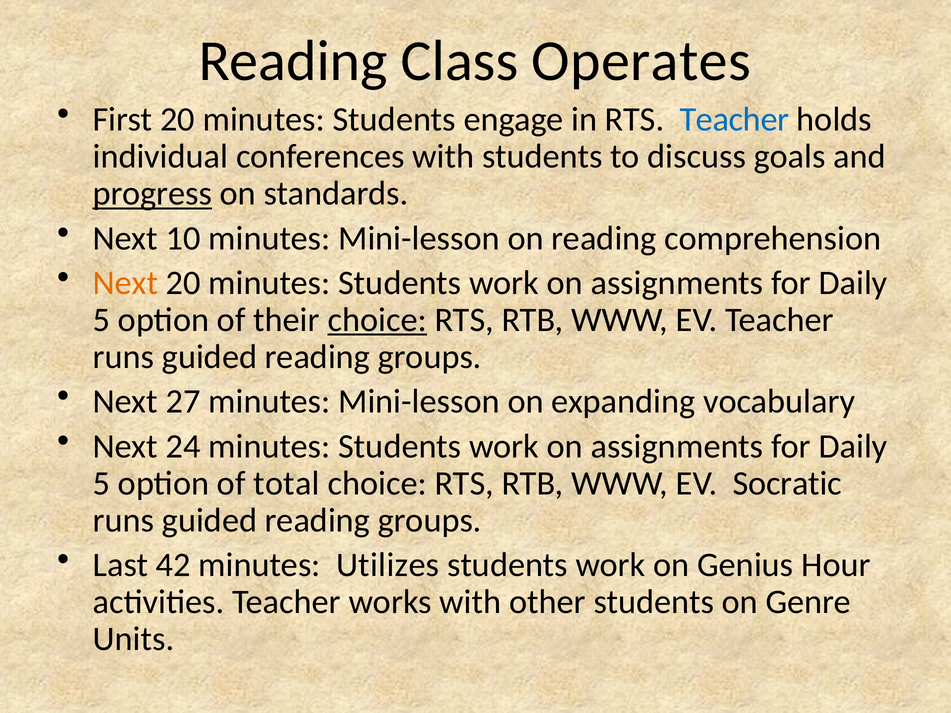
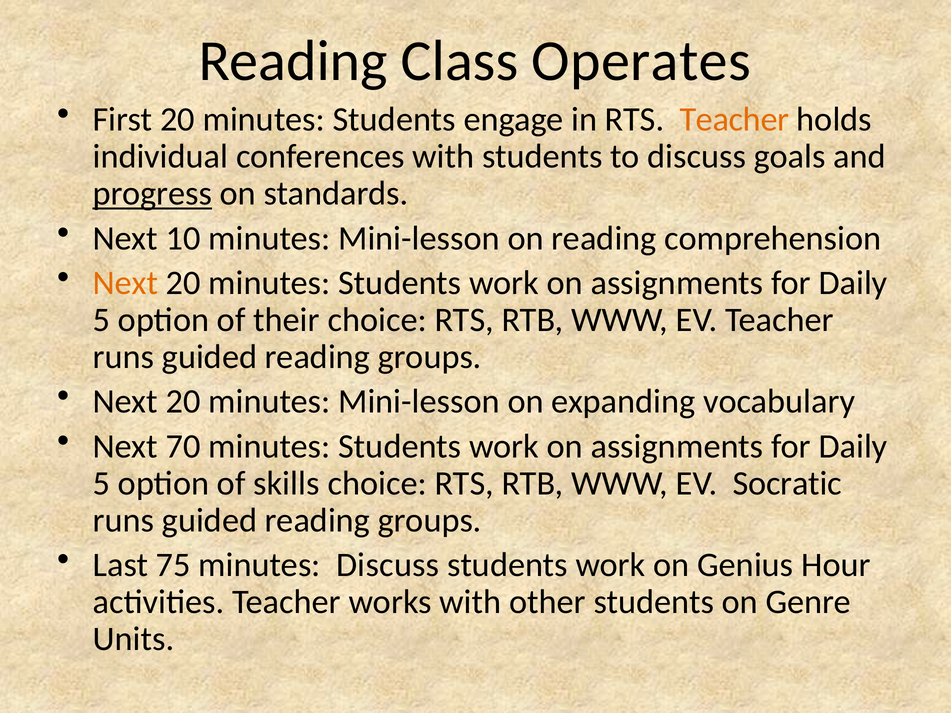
Teacher at (734, 119) colour: blue -> orange
choice at (377, 320) underline: present -> none
27 at (183, 402): 27 -> 20
24: 24 -> 70
total: total -> skills
42: 42 -> 75
minutes Utilizes: Utilizes -> Discuss
